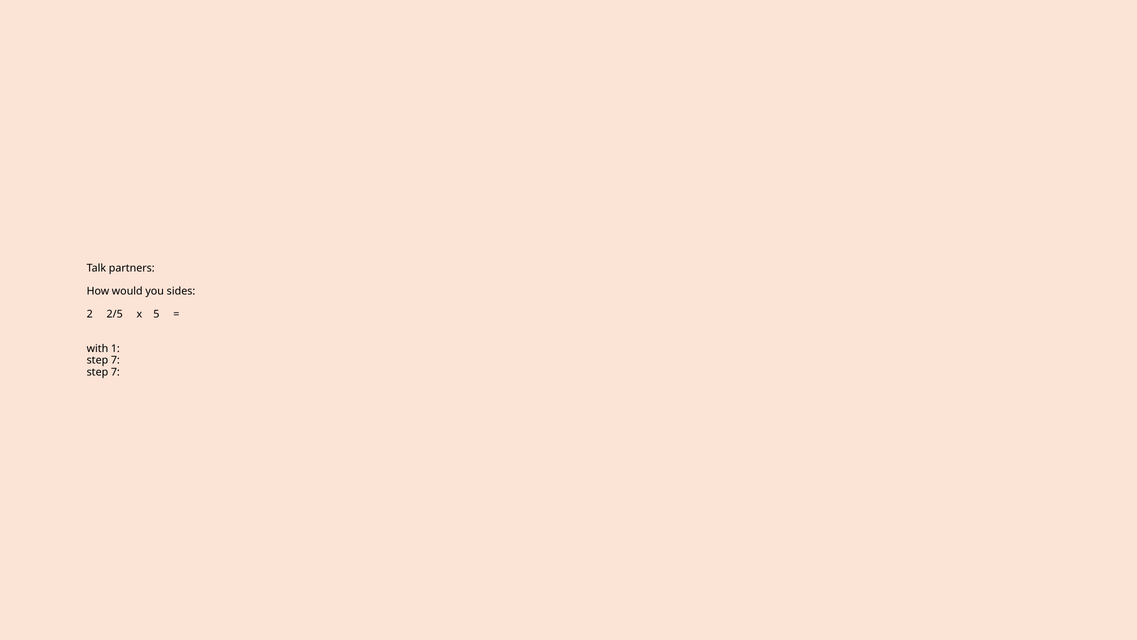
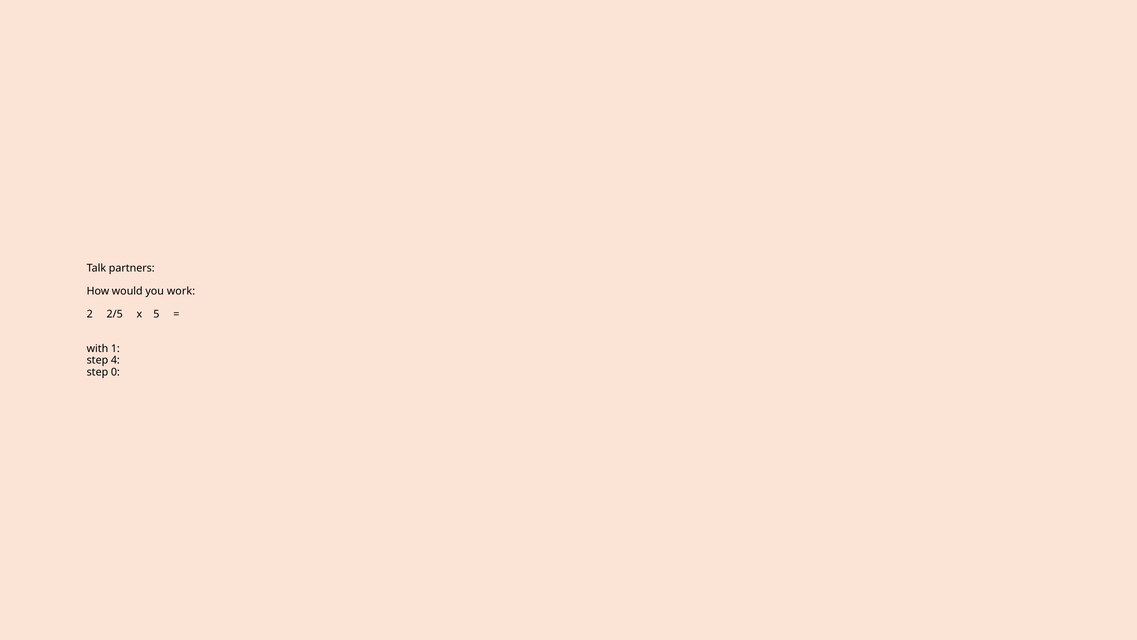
sides: sides -> work
7 at (115, 360): 7 -> 4
7 at (115, 372): 7 -> 0
